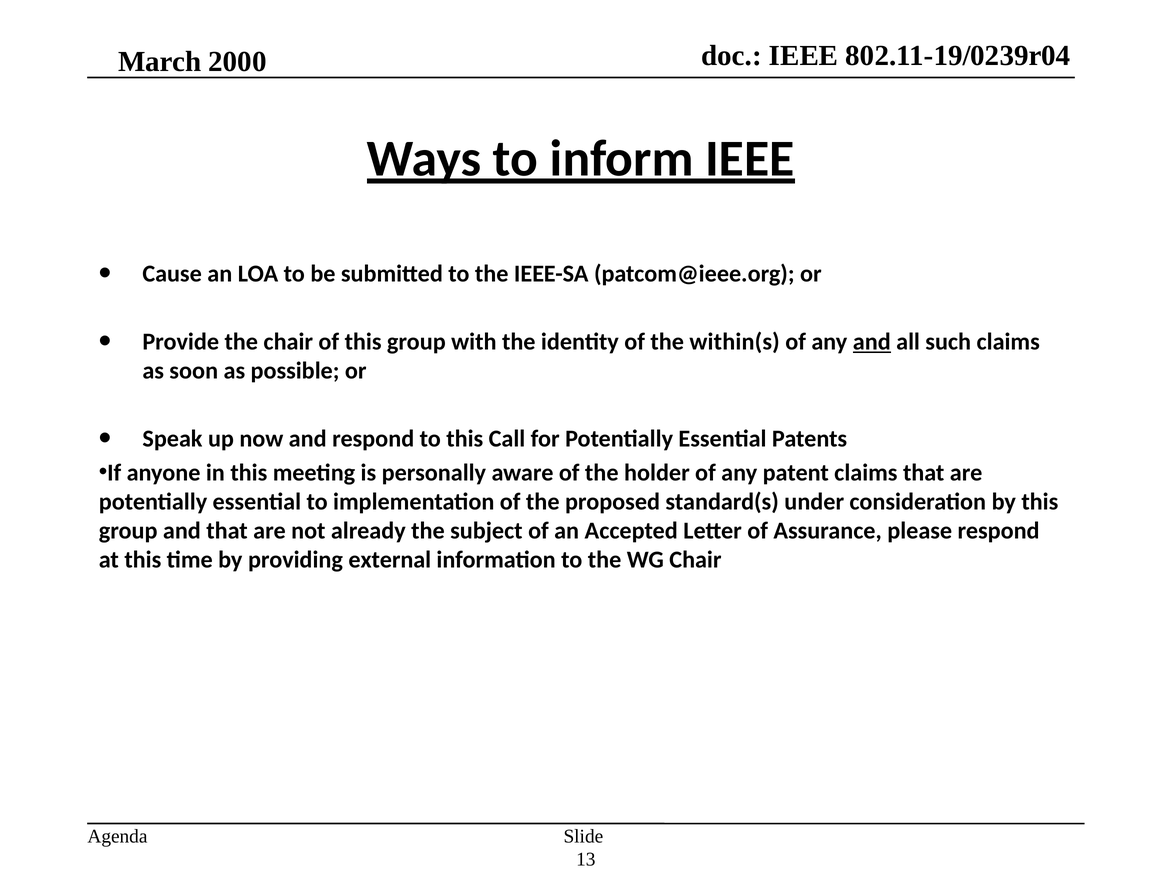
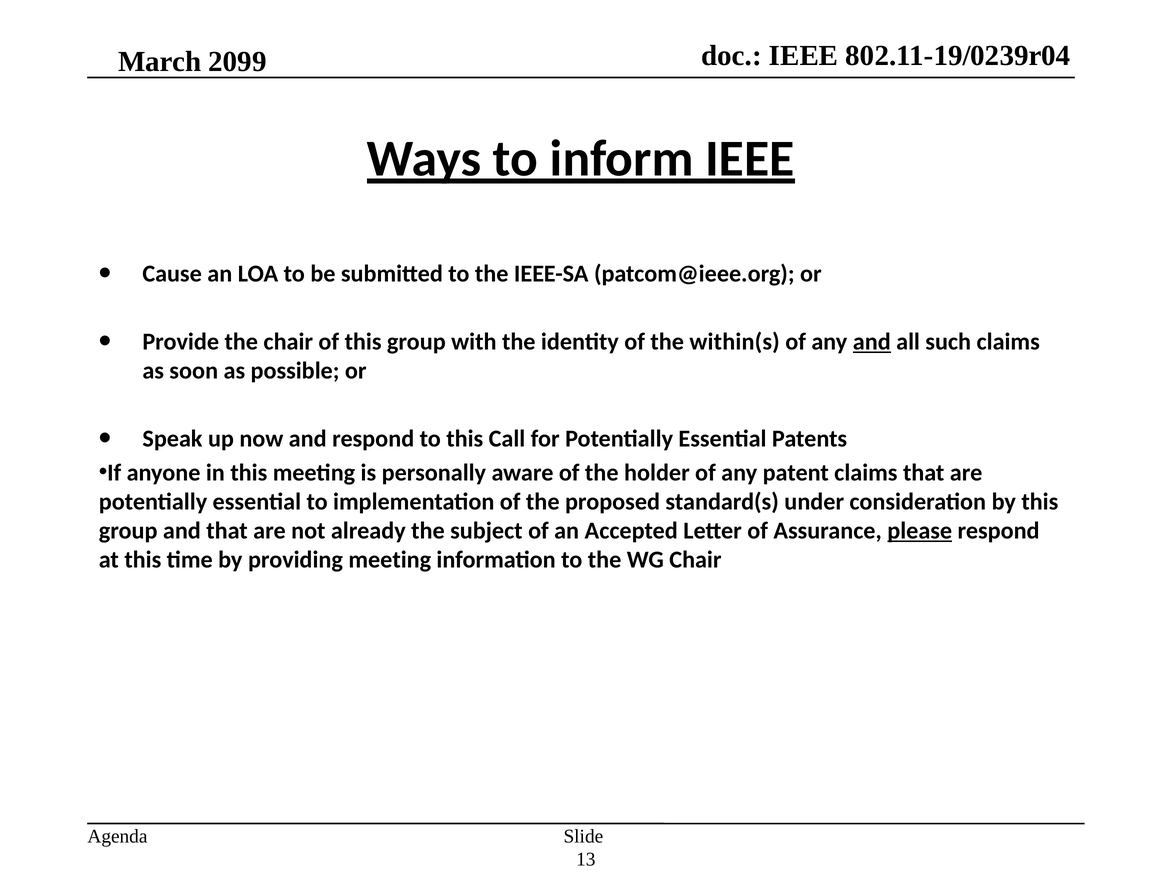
2000: 2000 -> 2099
please underline: none -> present
providing external: external -> meeting
